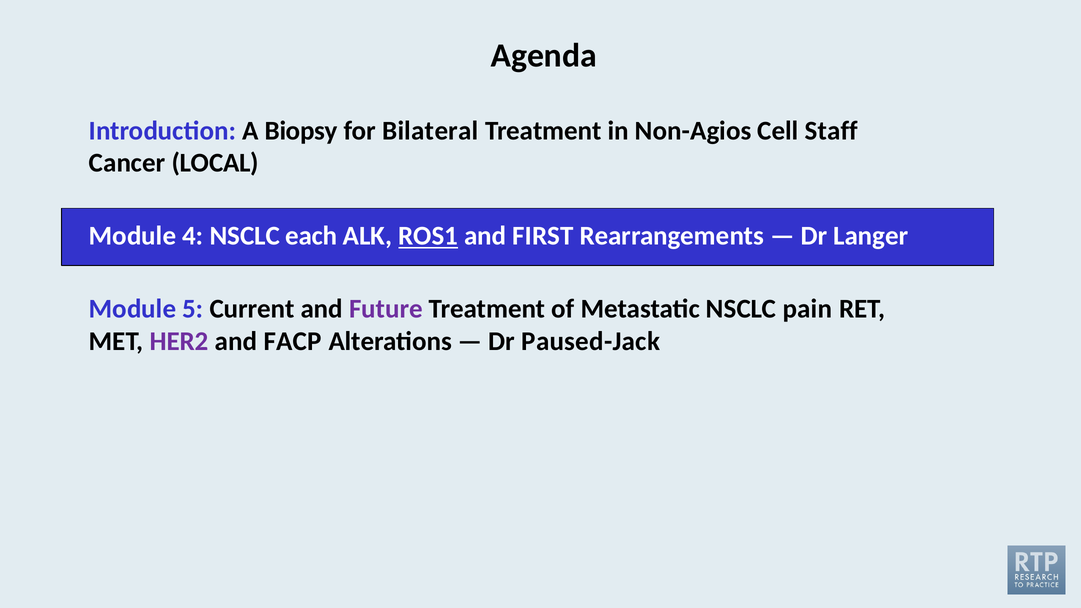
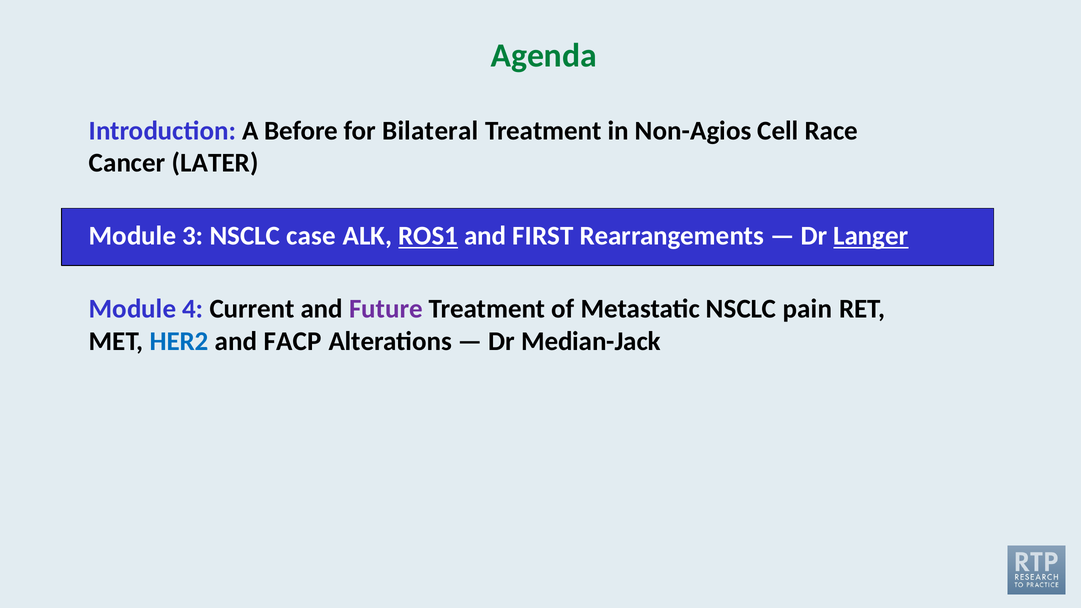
Agenda colour: black -> green
Biopsy: Biopsy -> Before
Staff: Staff -> Race
LOCAL: LOCAL -> LATER
4: 4 -> 3
each: each -> case
Langer underline: none -> present
5: 5 -> 4
HER2 colour: purple -> blue
Paused-Jack: Paused-Jack -> Median-Jack
